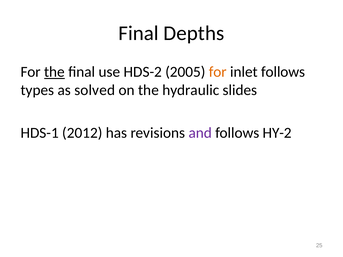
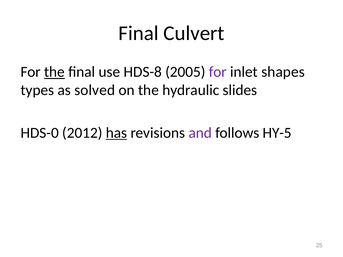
Depths: Depths -> Culvert
HDS-2: HDS-2 -> HDS-8
for at (218, 72) colour: orange -> purple
inlet follows: follows -> shapes
HDS-1: HDS-1 -> HDS-0
has underline: none -> present
HY-2: HY-2 -> HY-5
